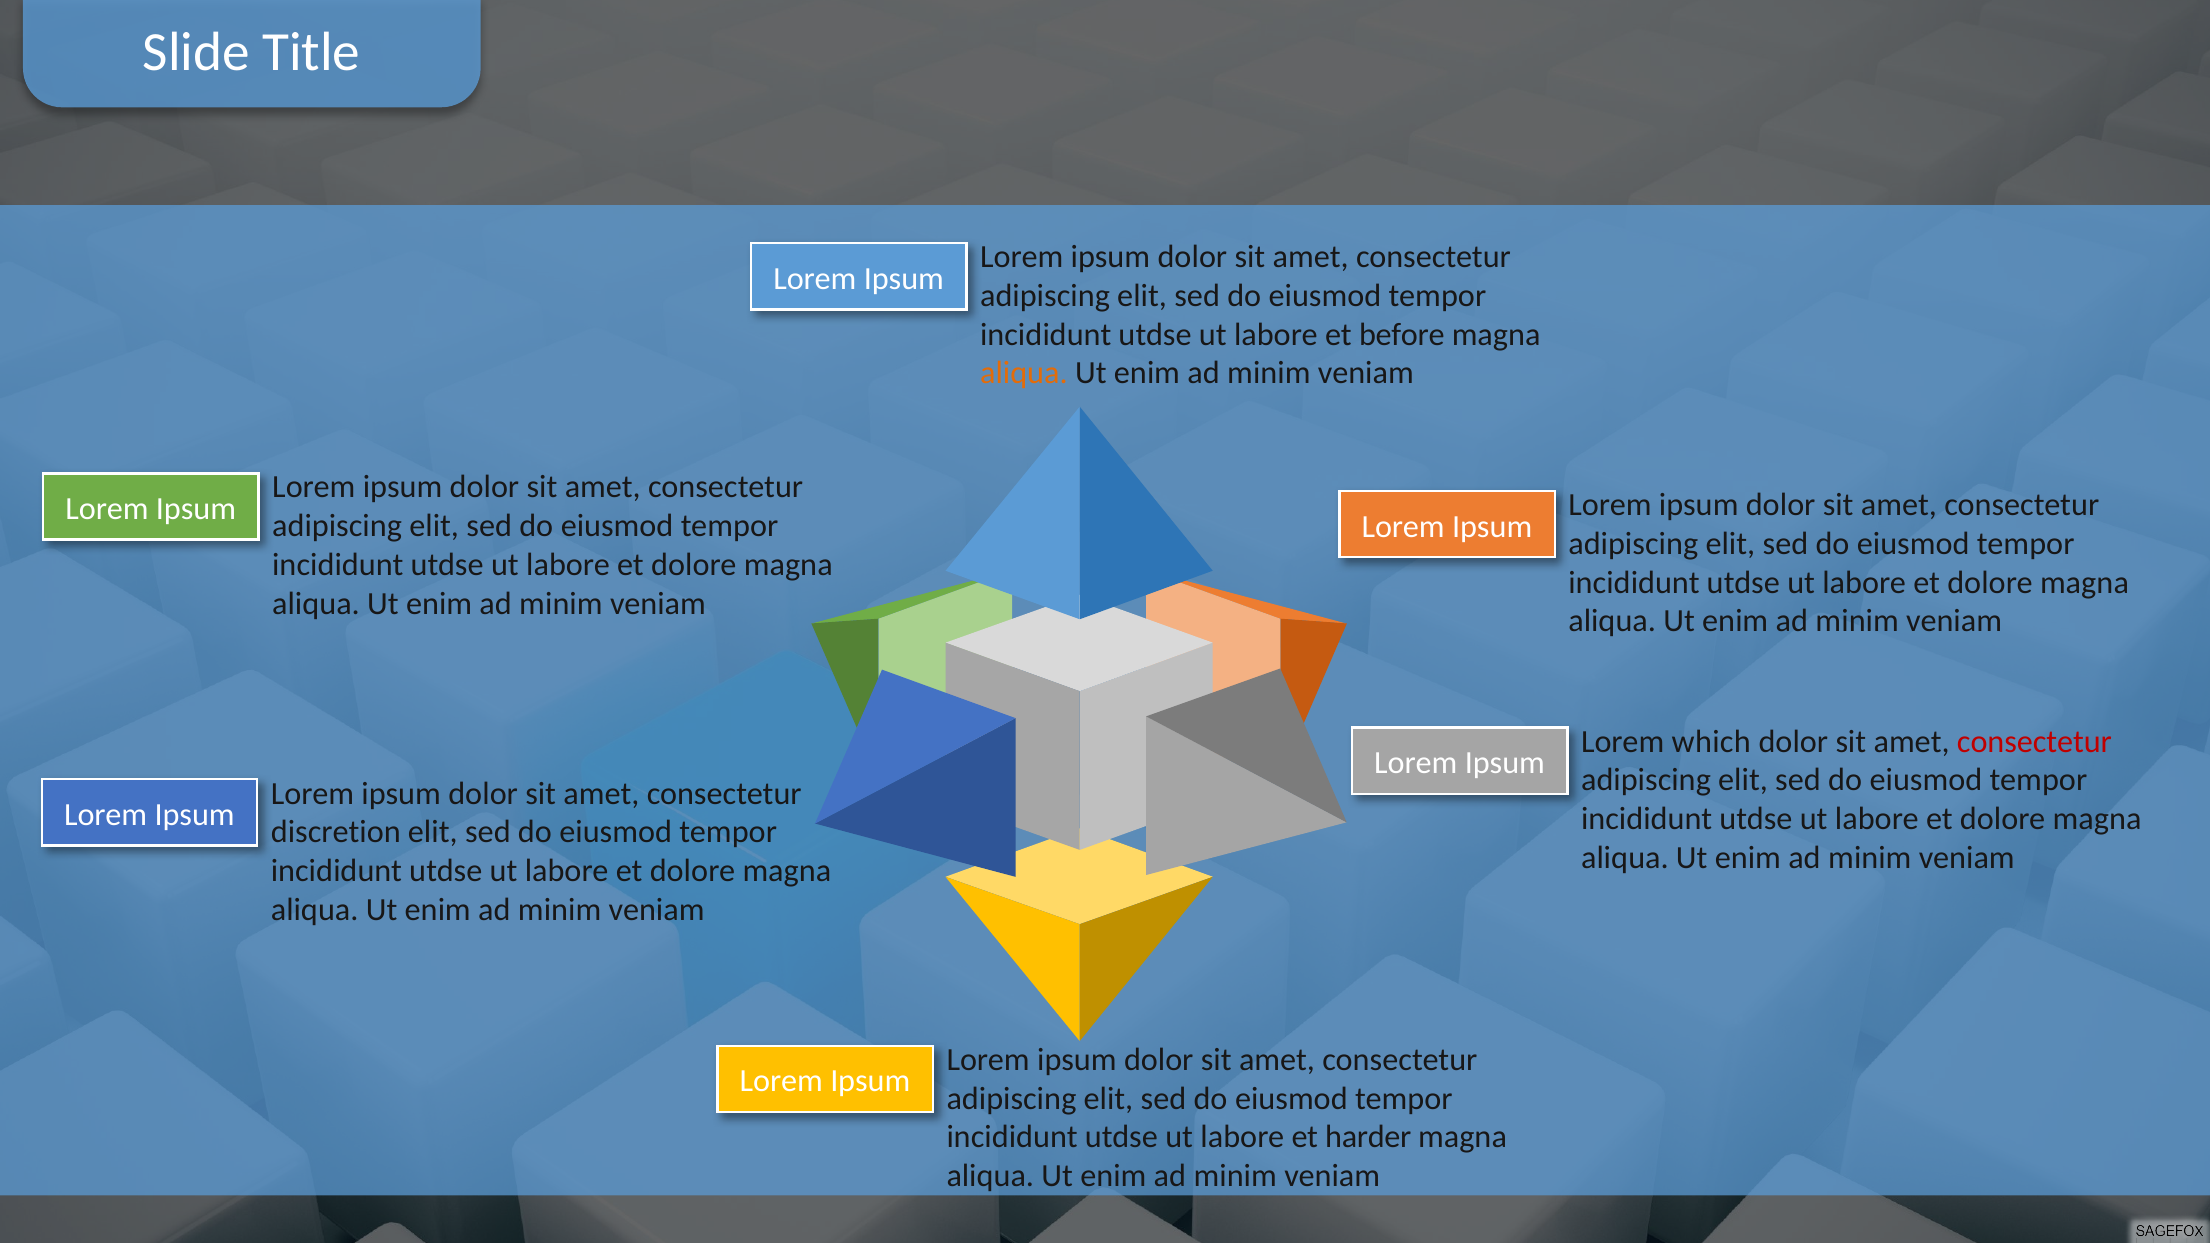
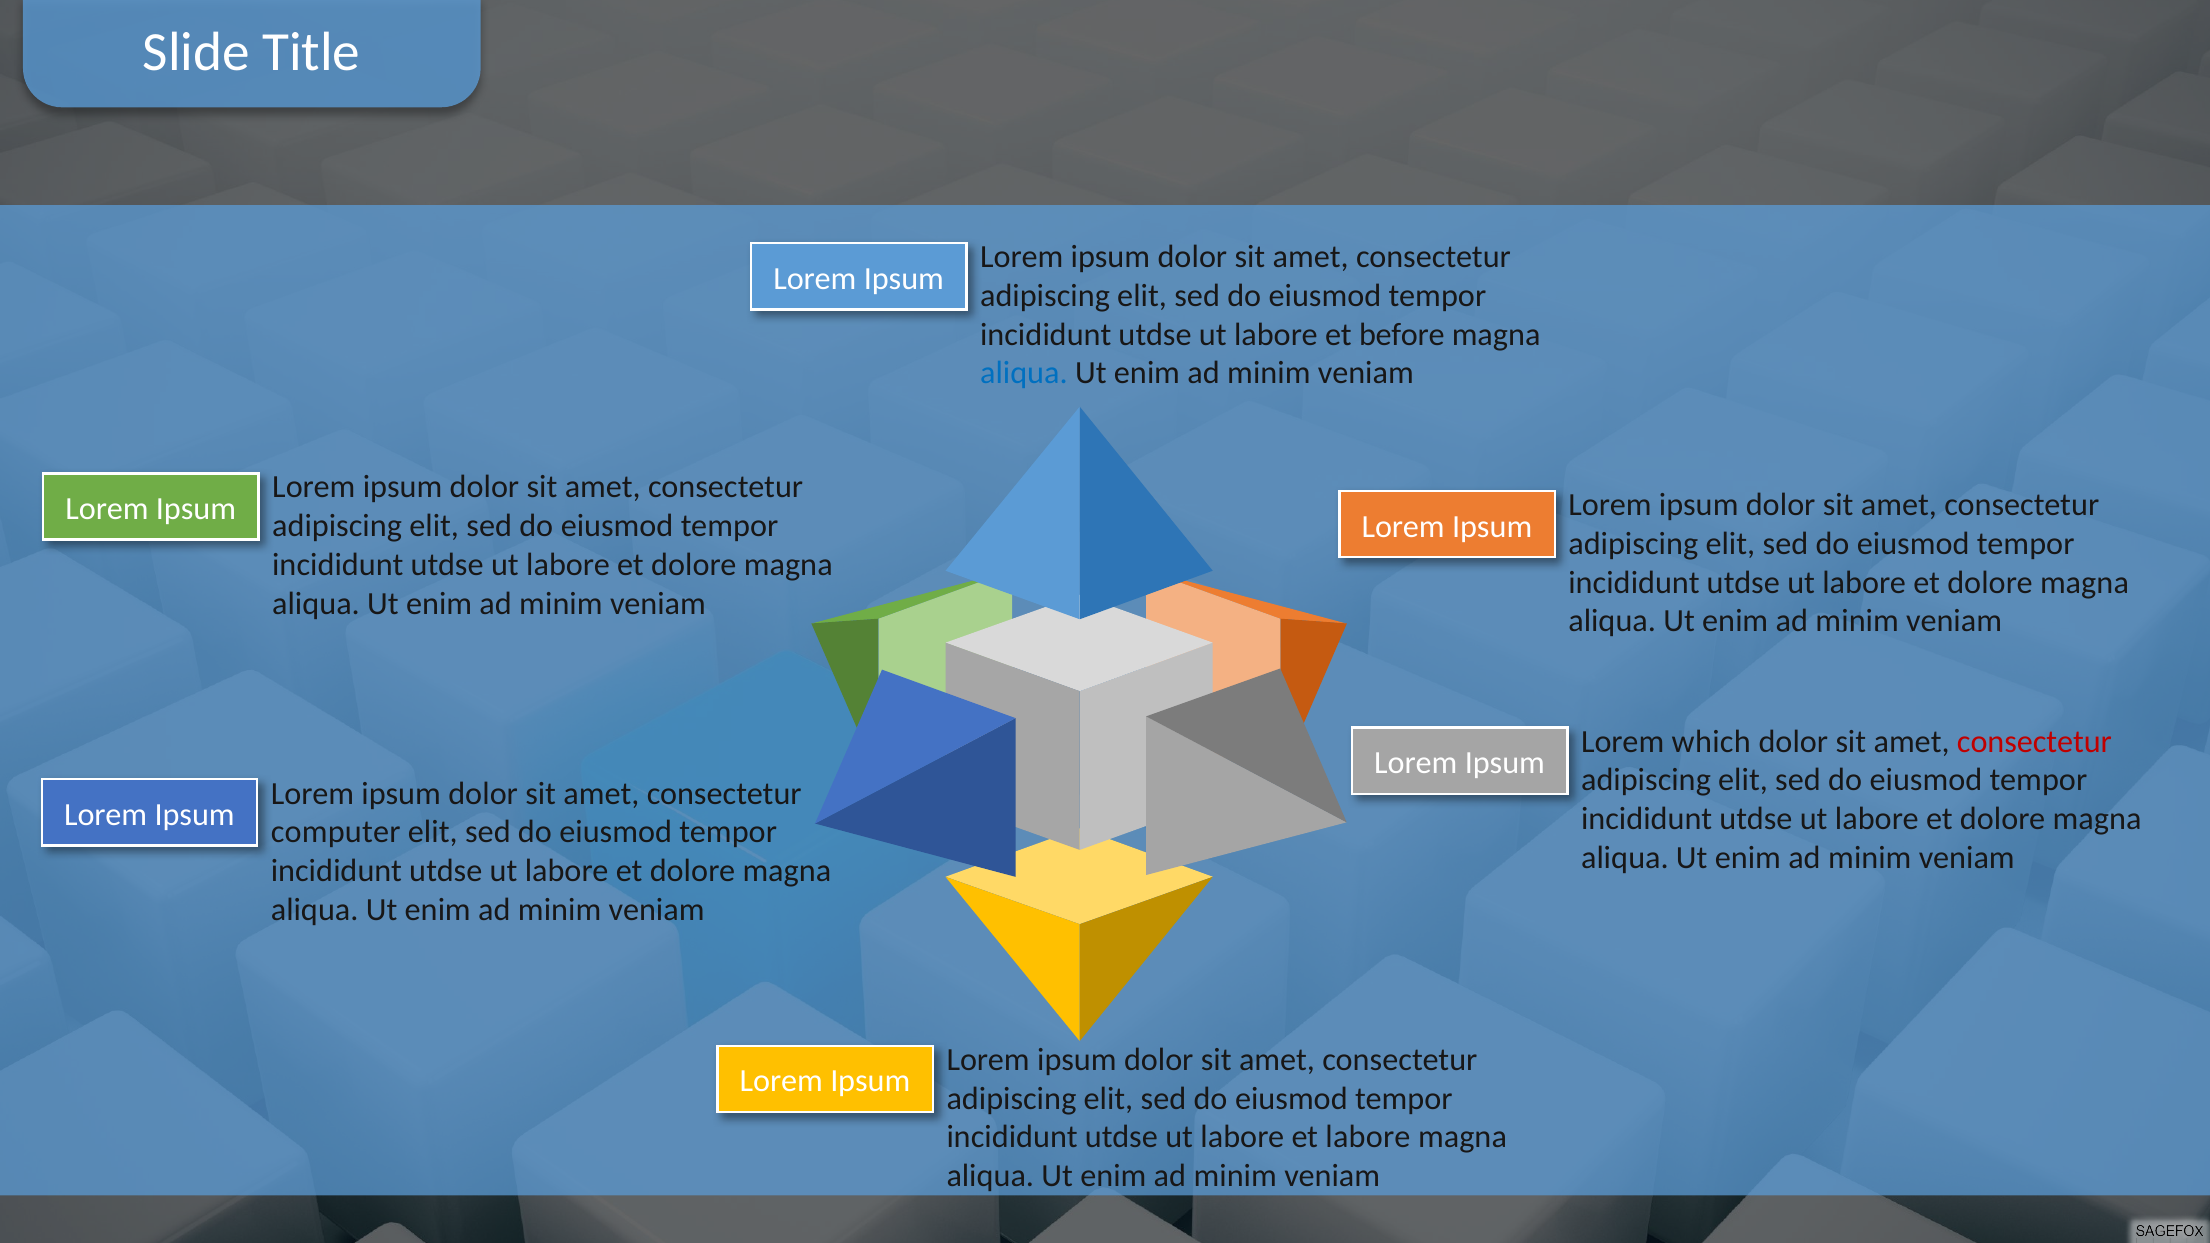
aliqua at (1024, 373) colour: orange -> blue
discretion: discretion -> computer
et harder: harder -> labore
